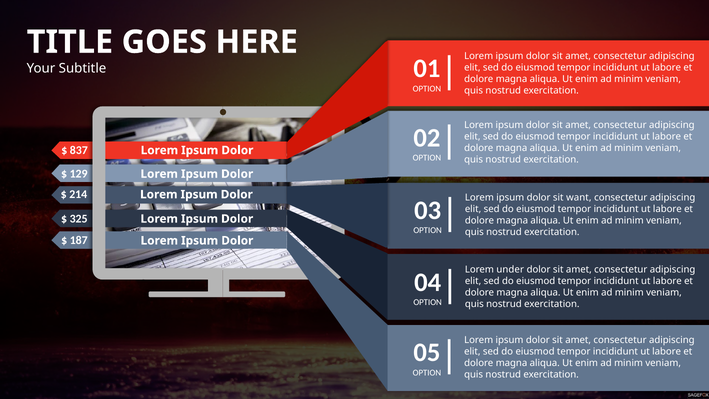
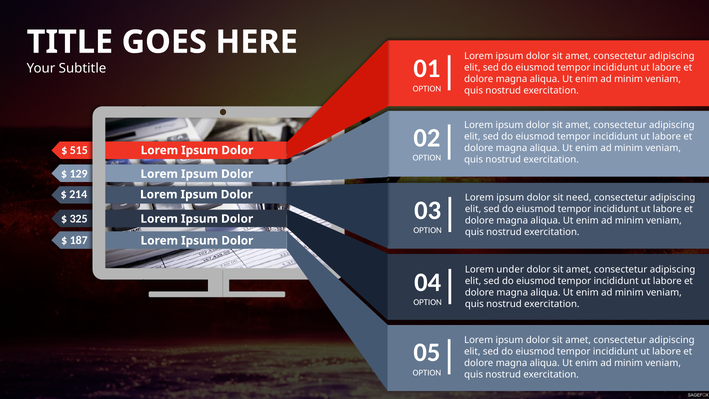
837: 837 -> 515
want: want -> need
